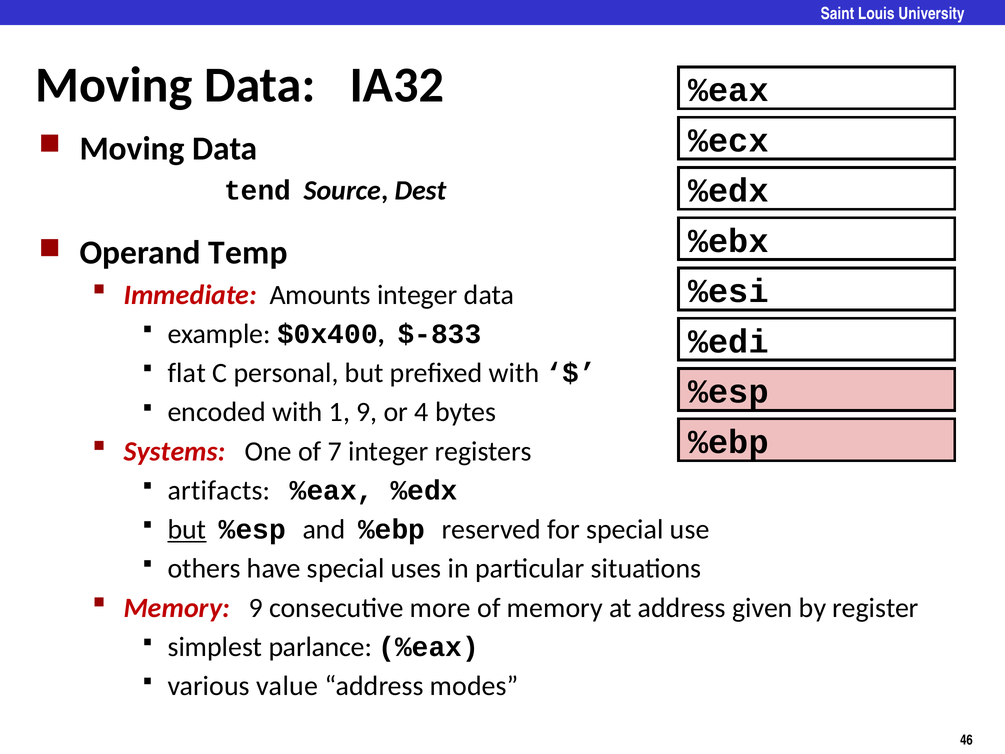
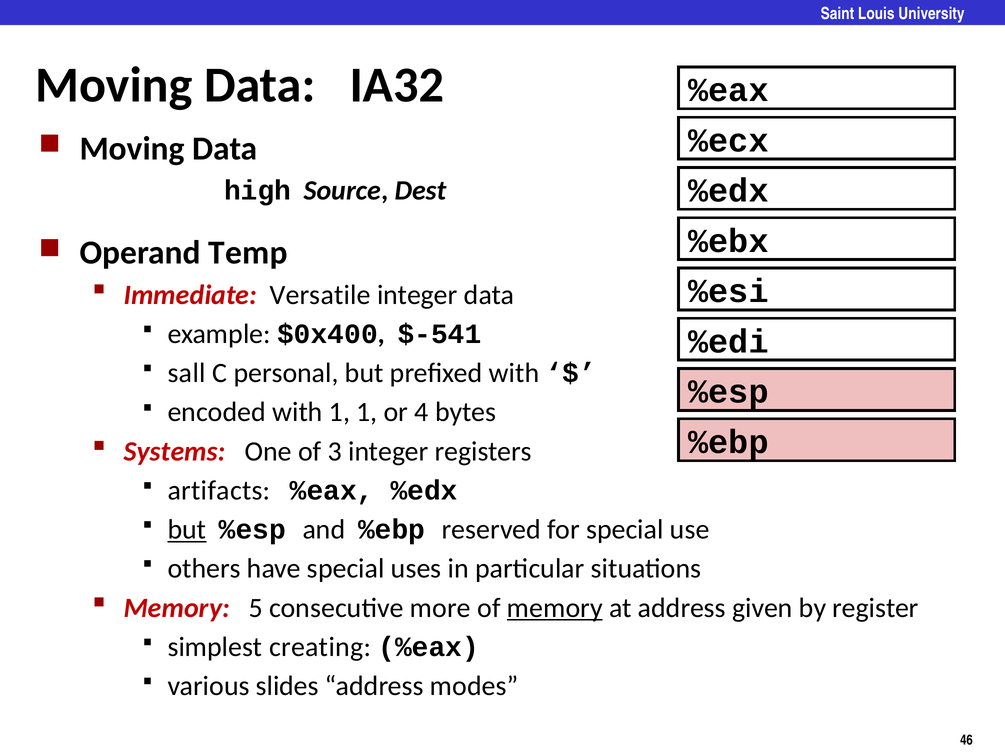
tend: tend -> high
Amounts: Amounts -> Versatile
$-833: $-833 -> $-541
flat: flat -> sall
1 9: 9 -> 1
7: 7 -> 3
Memory 9: 9 -> 5
memory at (555, 608) underline: none -> present
parlance: parlance -> creating
value: value -> slides
